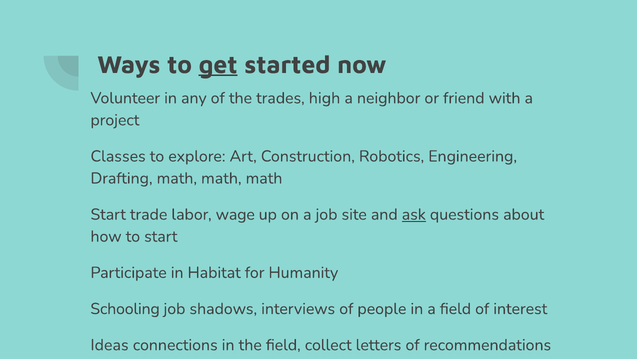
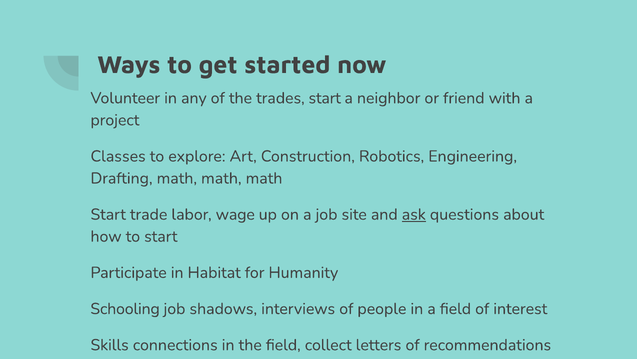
get underline: present -> none
trades high: high -> start
Ideas: Ideas -> Skills
